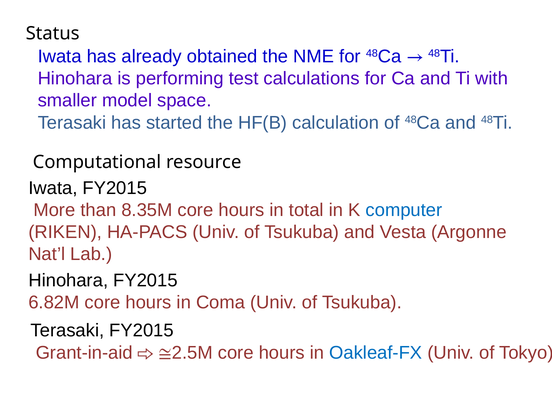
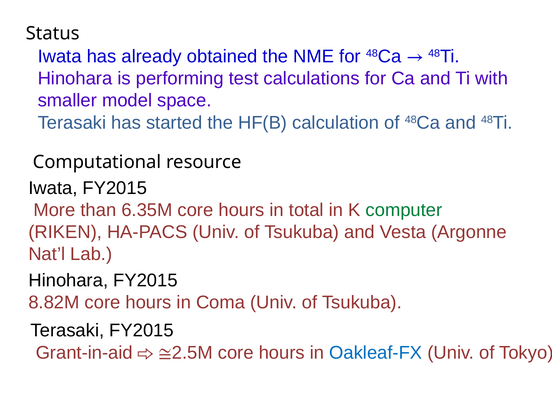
8.35M: 8.35M -> 6.35M
computer colour: blue -> green
6.82M: 6.82M -> 8.82M
